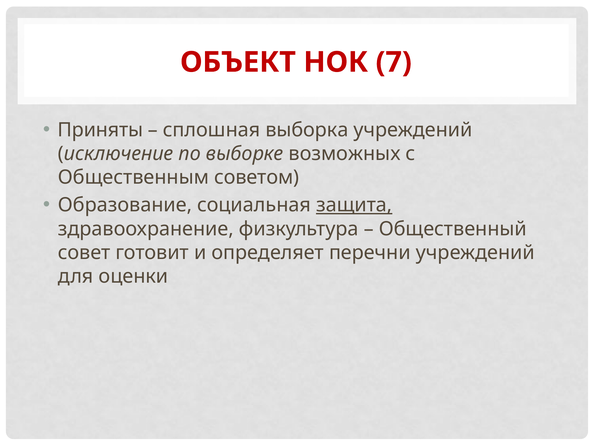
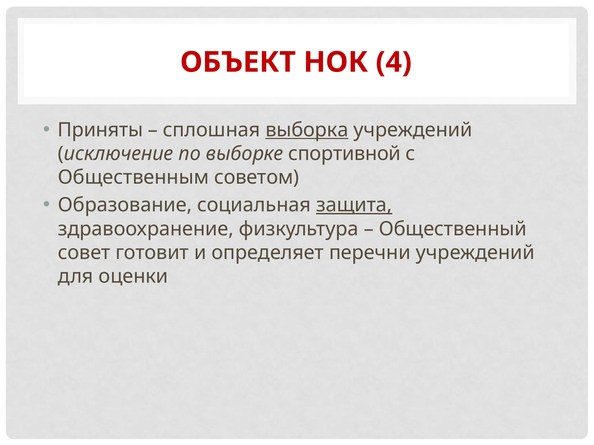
7: 7 -> 4
выборка underline: none -> present
возможных: возможных -> спортивной
